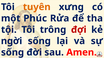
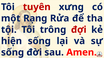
tuyên colour: orange -> red
Phúc: Phúc -> Rạng
ngời: ngời -> hiện
